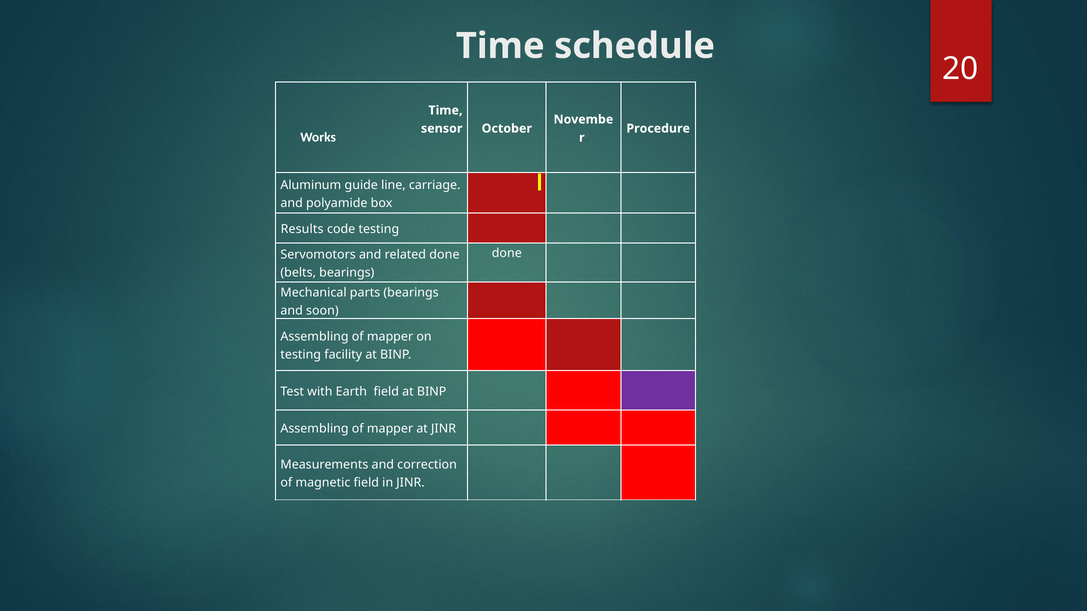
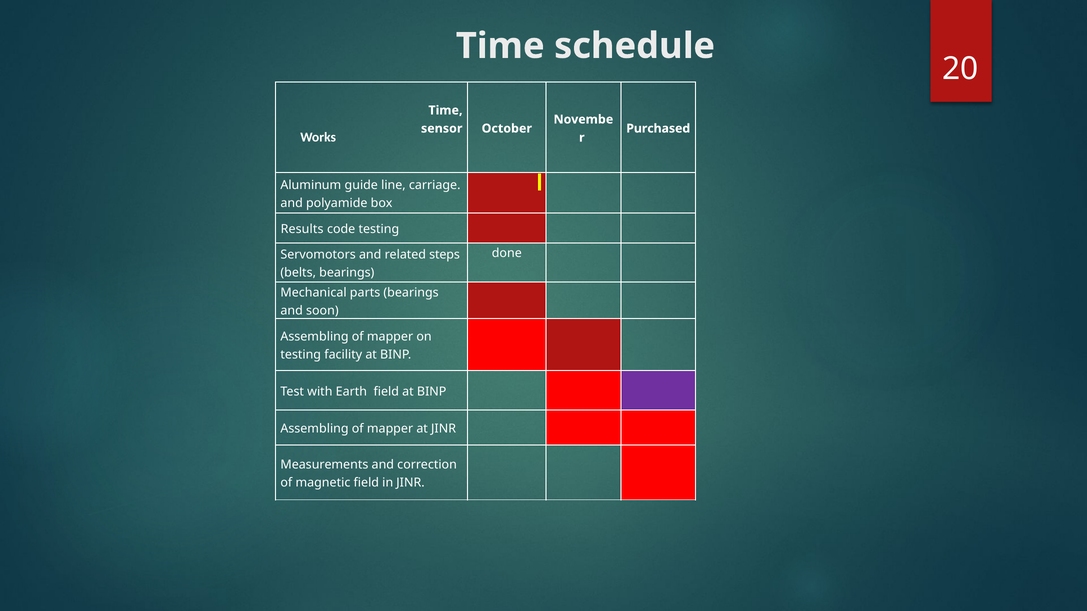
Procedure: Procedure -> Purchased
related done: done -> steps
